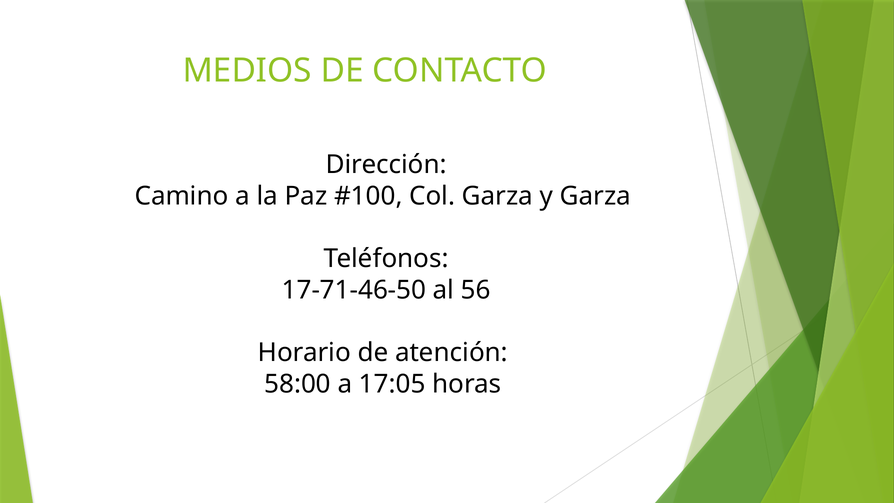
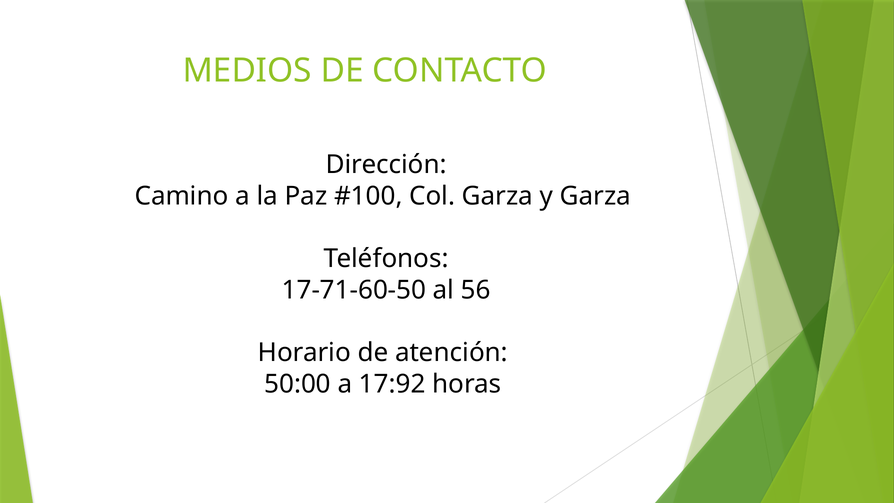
17-71-46-50: 17-71-46-50 -> 17-71-60-50
58:00: 58:00 -> 50:00
17:05: 17:05 -> 17:92
